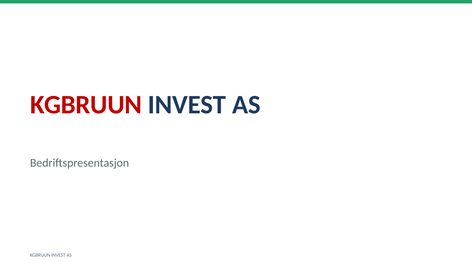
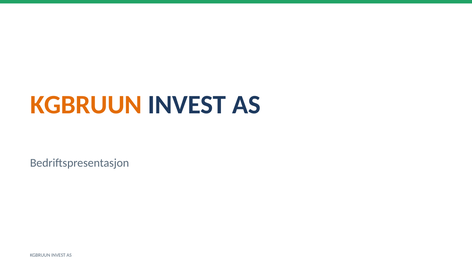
KGBRUUN at (86, 105) colour: red -> orange
